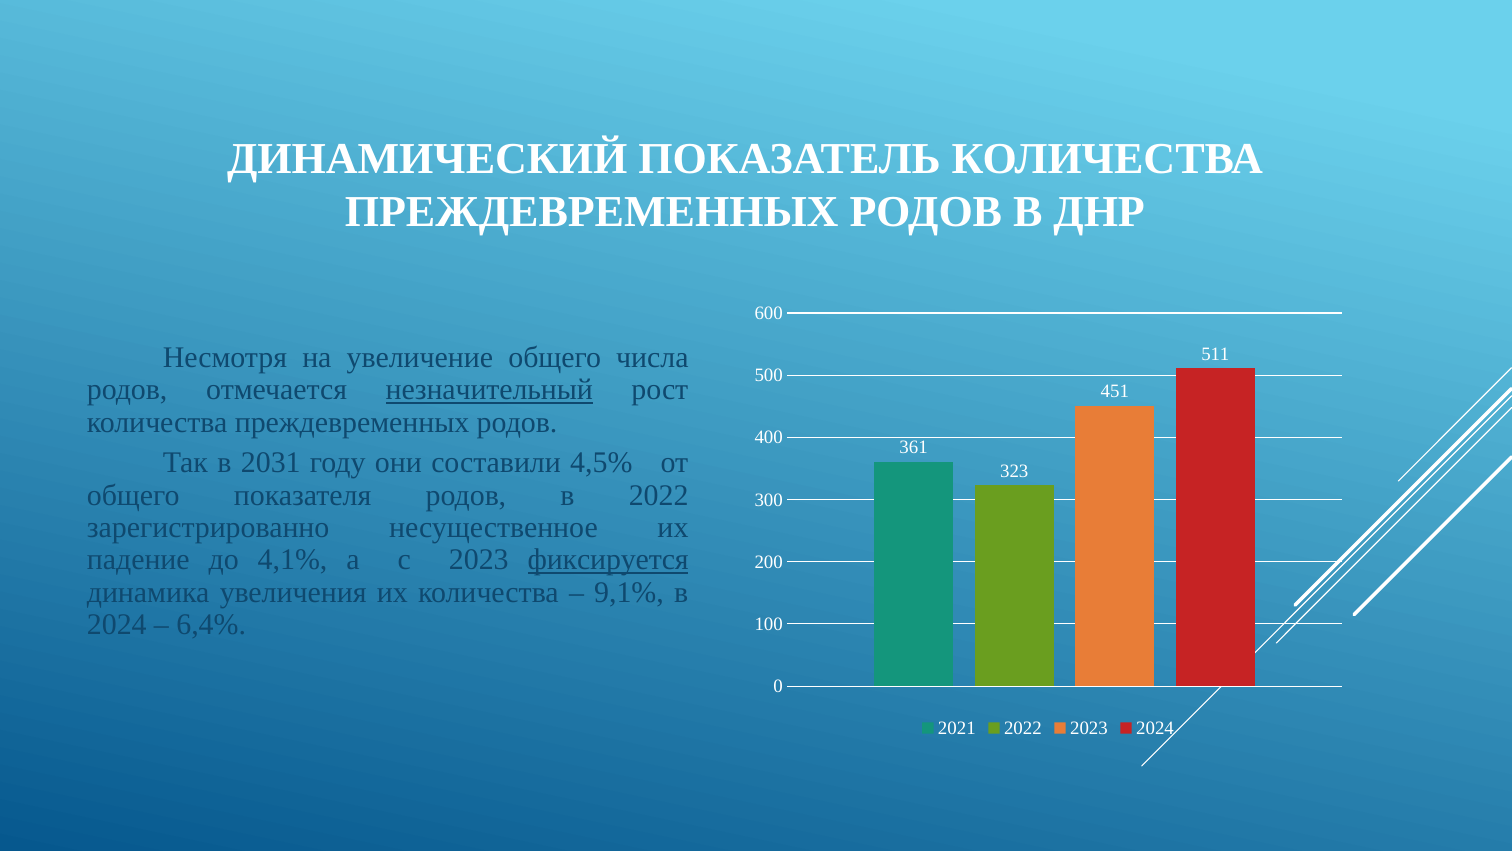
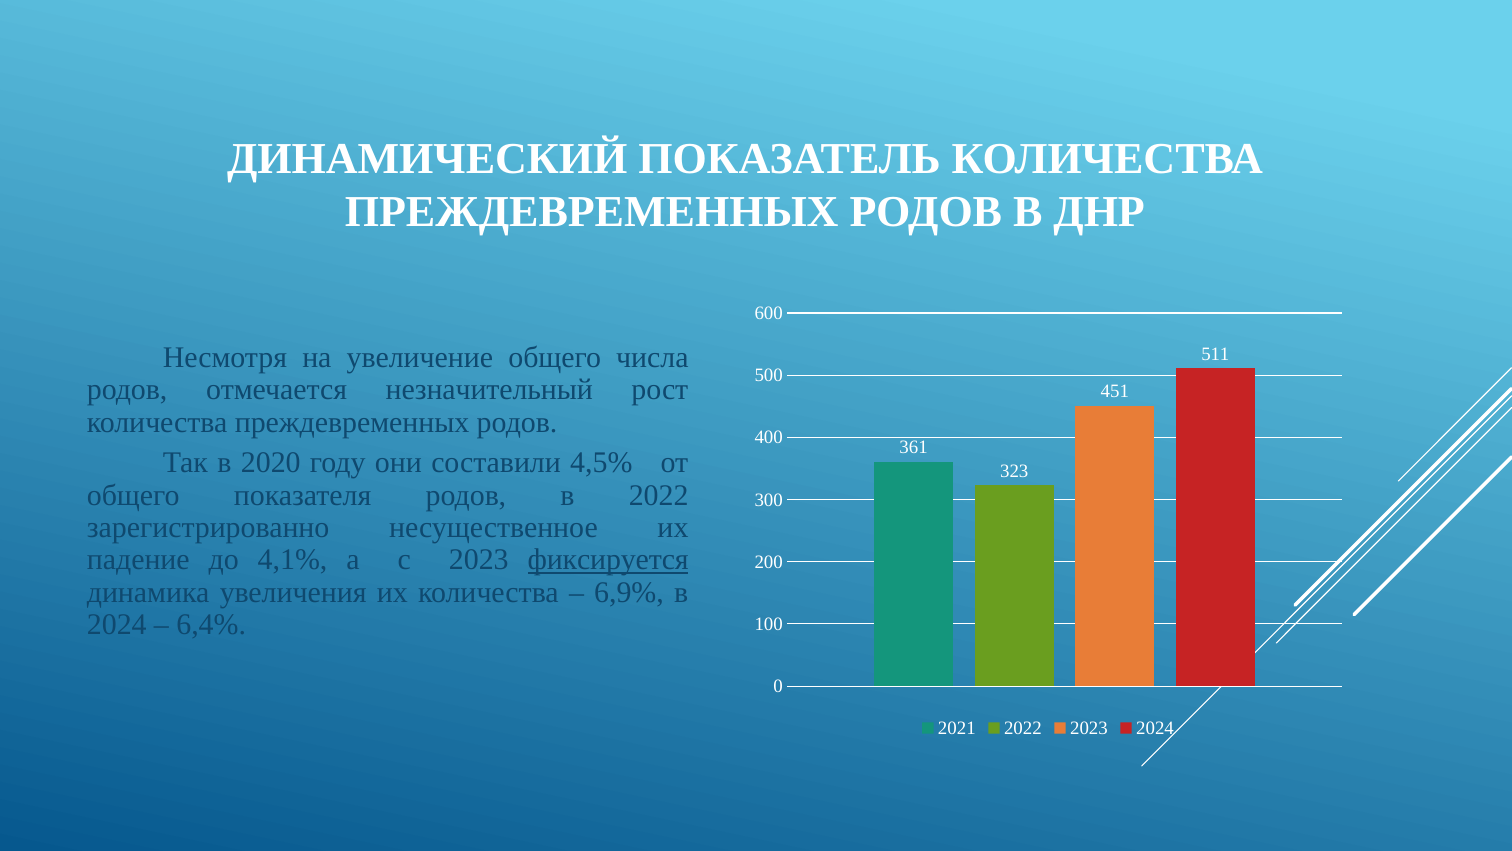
незначительный underline: present -> none
2031: 2031 -> 2020
9,1%: 9,1% -> 6,9%
